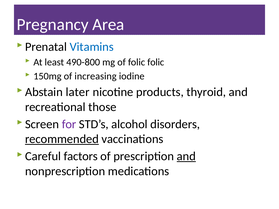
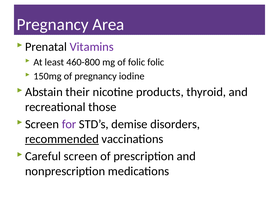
Vitamins colour: blue -> purple
490-800: 490-800 -> 460-800
of increasing: increasing -> pregnancy
later: later -> their
alcohol: alcohol -> demise
factors: factors -> screen
and at (186, 156) underline: present -> none
